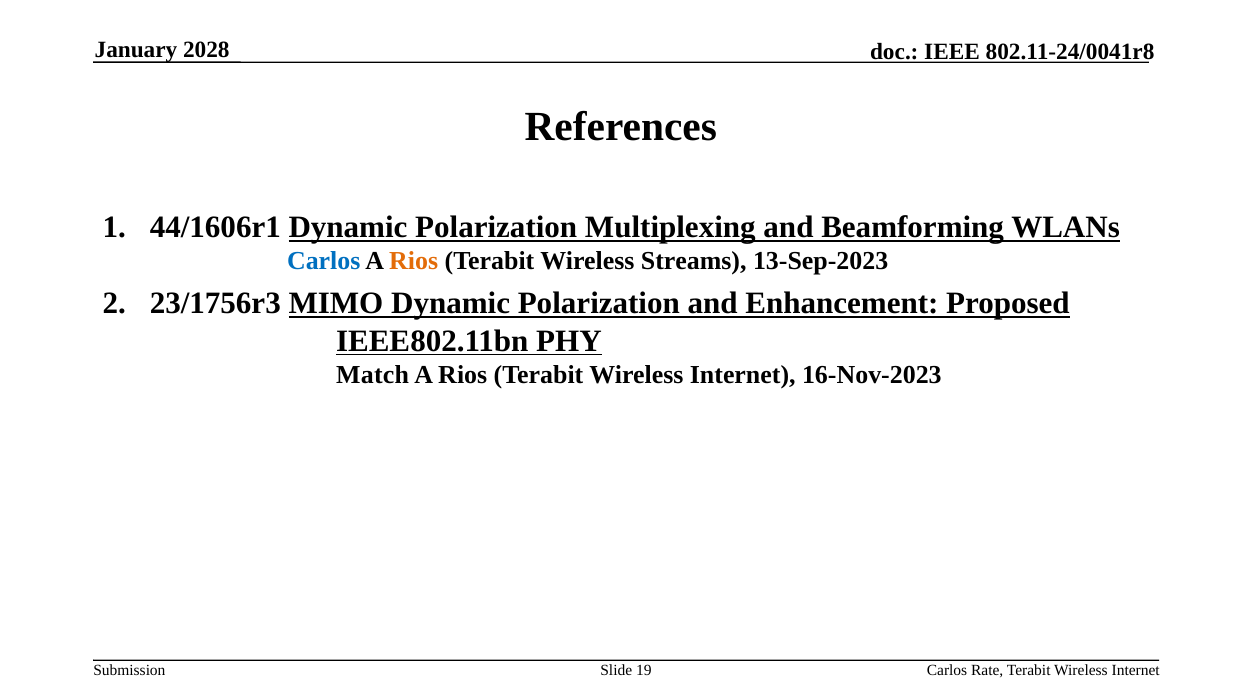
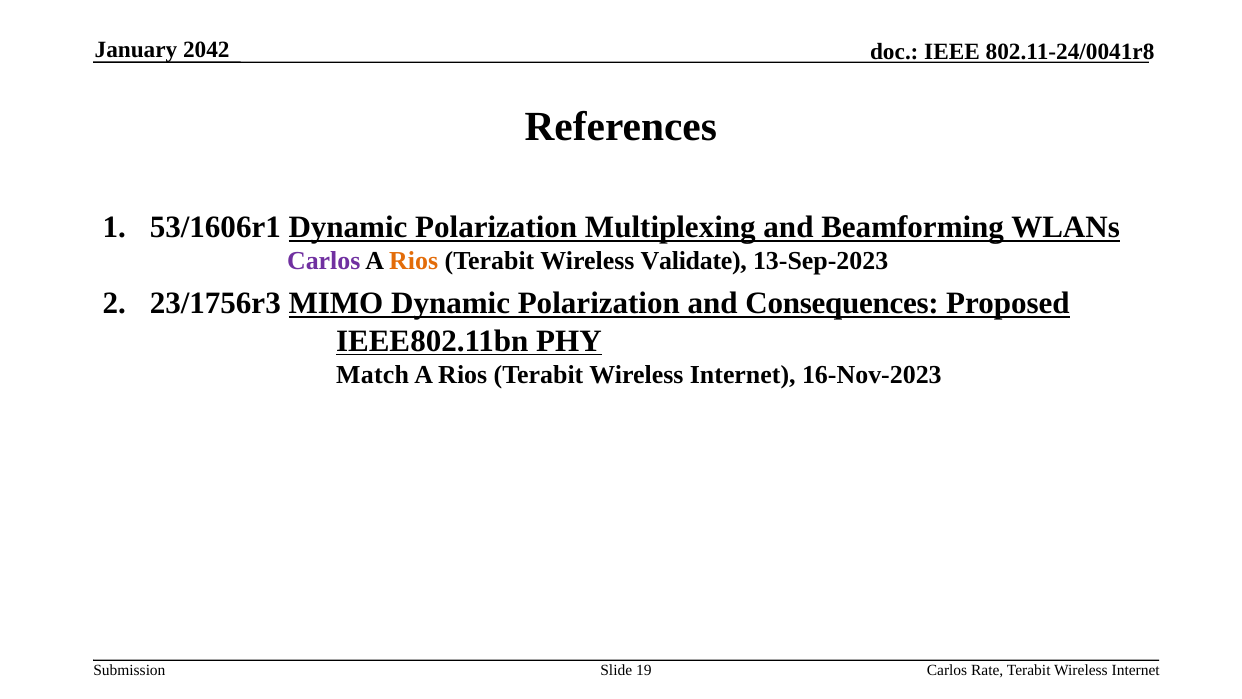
2028: 2028 -> 2042
44/1606r1: 44/1606r1 -> 53/1606r1
Carlos at (324, 261) colour: blue -> purple
Streams: Streams -> Validate
Enhancement: Enhancement -> Consequences
